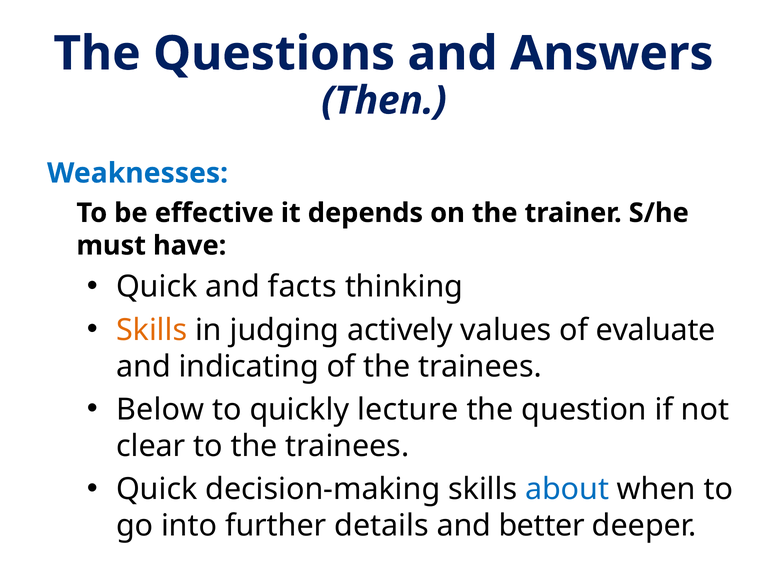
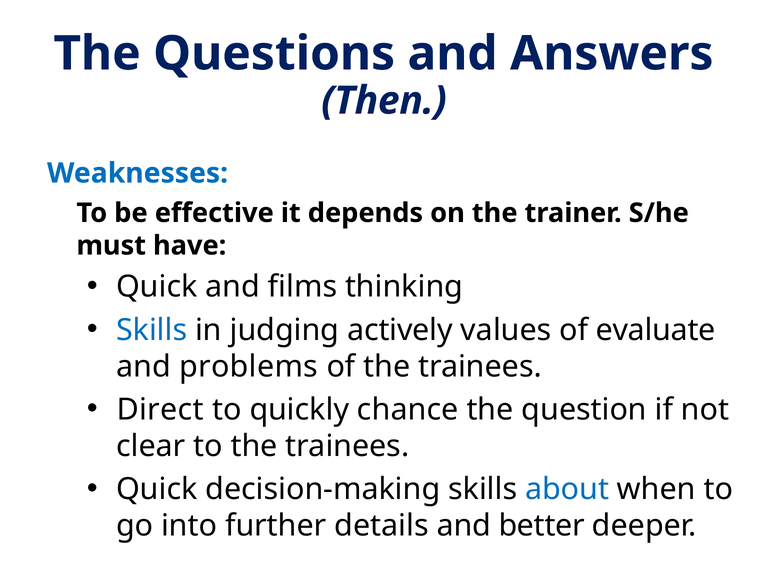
facts: facts -> films
Skills at (152, 330) colour: orange -> blue
indicating: indicating -> problems
Below: Below -> Direct
lecture: lecture -> chance
